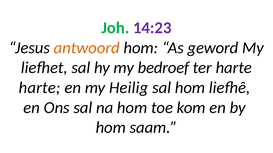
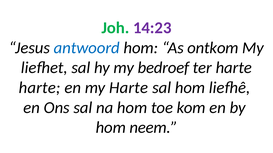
antwoord colour: orange -> blue
geword: geword -> ontkom
my Heilig: Heilig -> Harte
saam: saam -> neem
